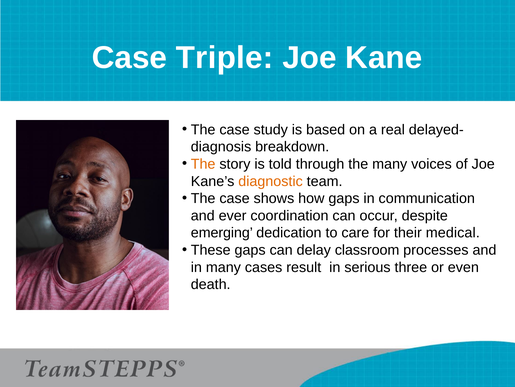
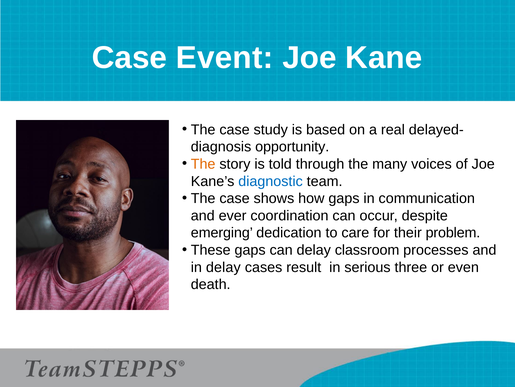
Triple: Triple -> Event
breakdown: breakdown -> opportunity
diagnostic colour: orange -> blue
medical: medical -> problem
in many: many -> delay
